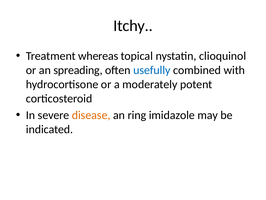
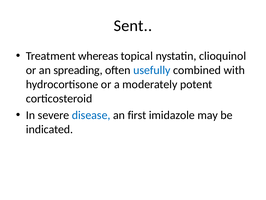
Itchy: Itchy -> Sent
disease colour: orange -> blue
ring: ring -> first
